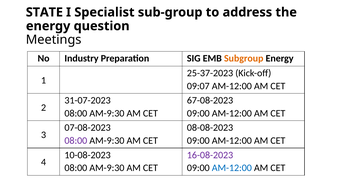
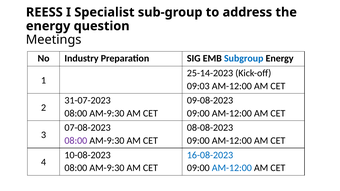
STATE: STATE -> REESS
Subgroup colour: orange -> blue
25-37-2023: 25-37-2023 -> 25-14-2023
09:07: 09:07 -> 09:03
67-08-2023: 67-08-2023 -> 09-08-2023
16-08-2023 colour: purple -> blue
